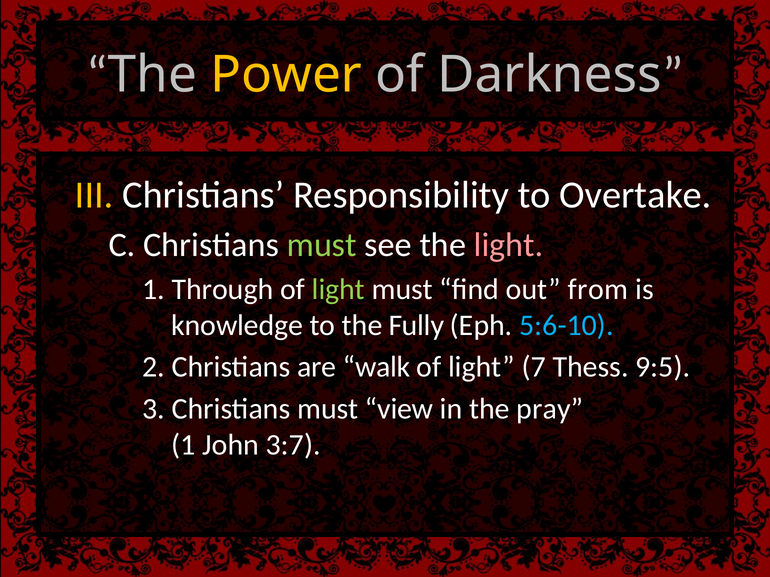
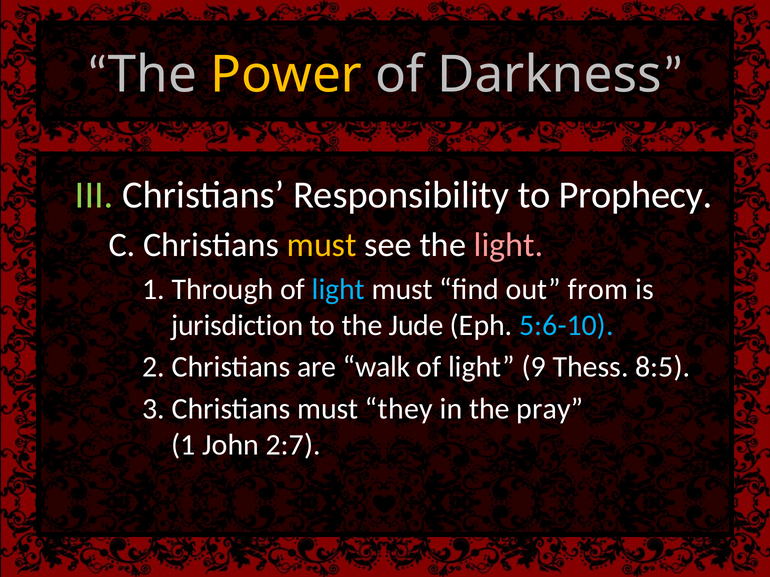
III colour: yellow -> light green
Overtake: Overtake -> Prophecy
must at (322, 245) colour: light green -> yellow
light at (338, 290) colour: light green -> light blue
knowledge: knowledge -> jurisdiction
Fully: Fully -> Jude
7: 7 -> 9
9:5: 9:5 -> 8:5
view: view -> they
3:7: 3:7 -> 2:7
